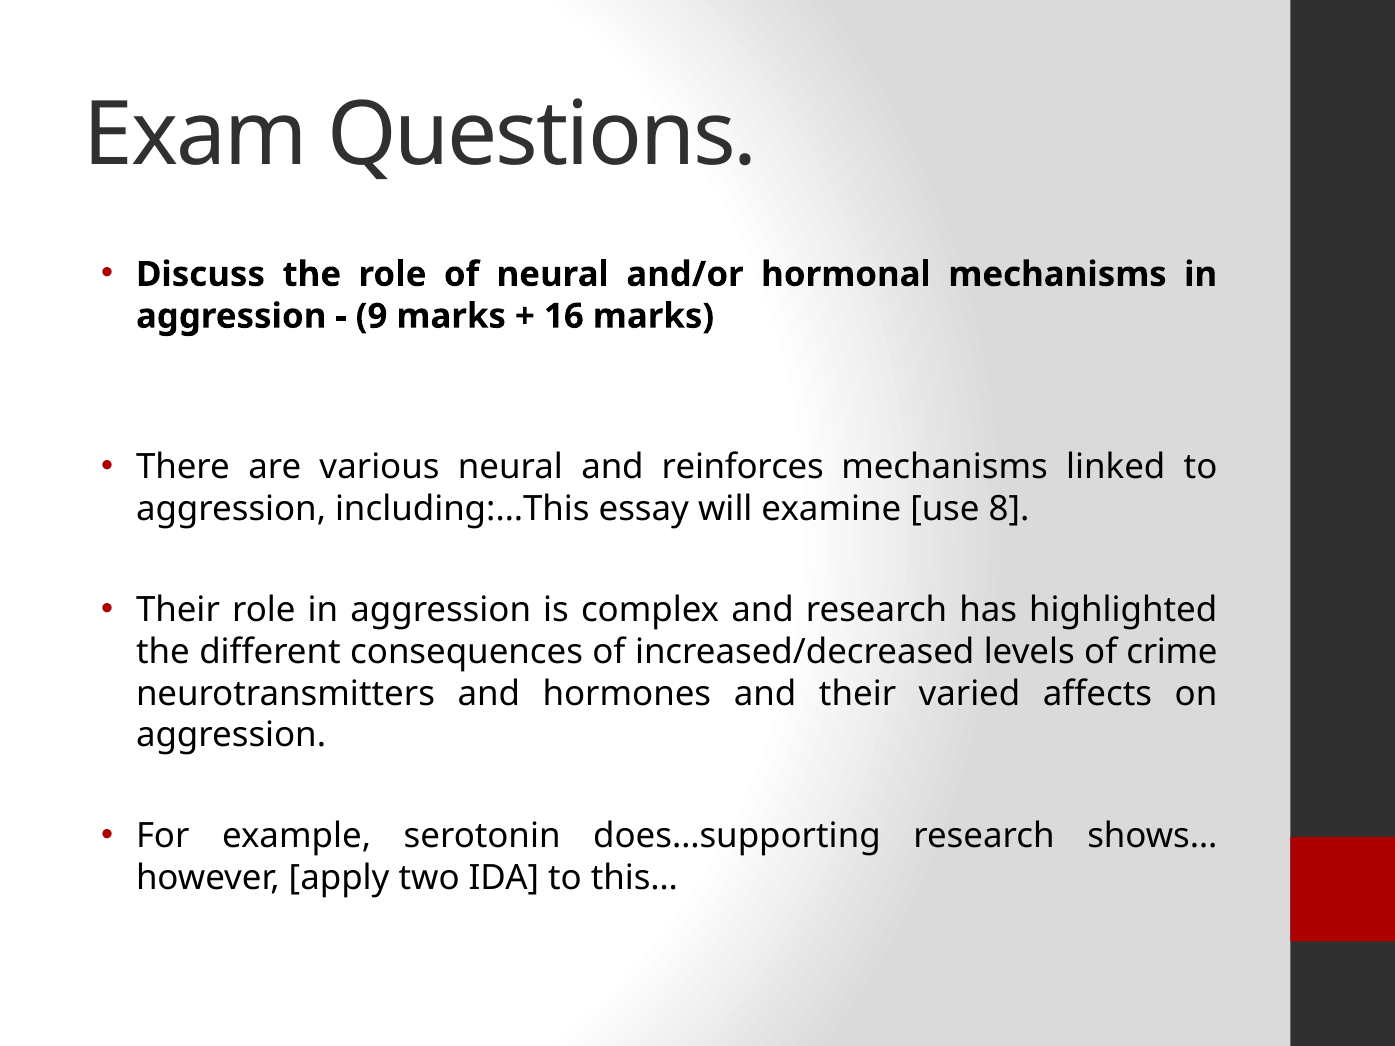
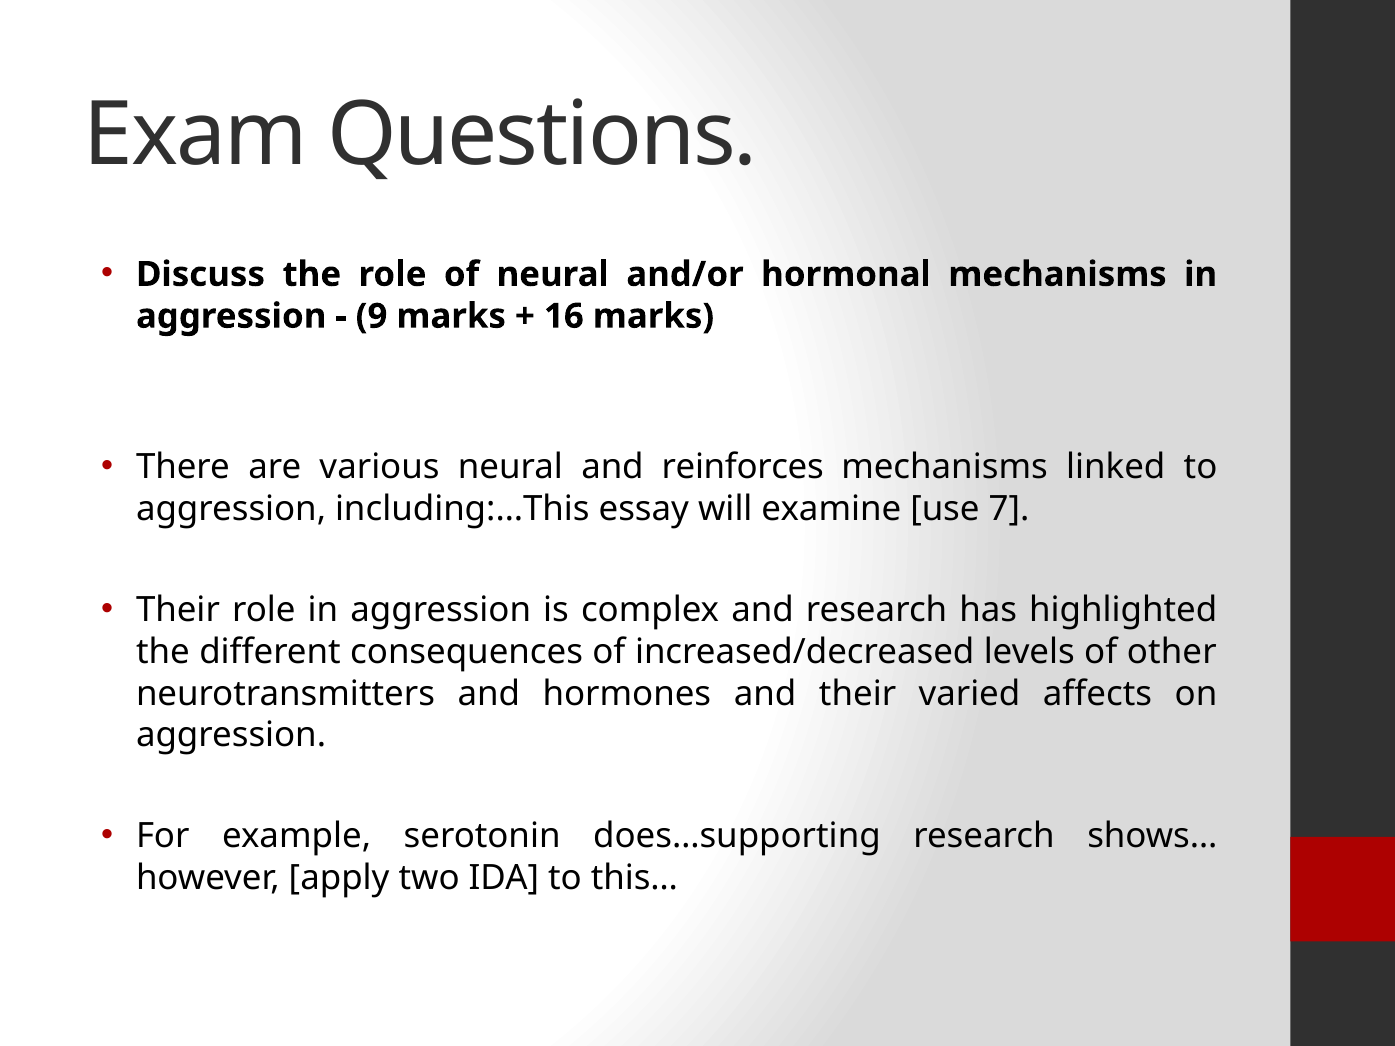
8: 8 -> 7
crime: crime -> other
